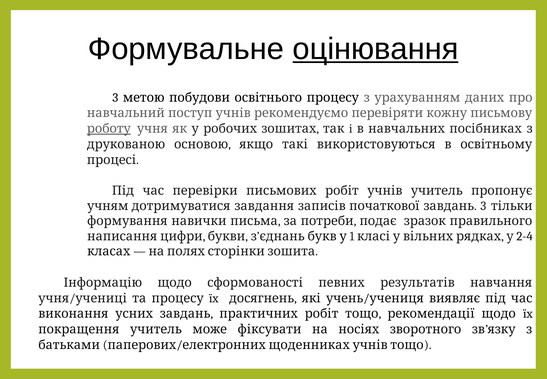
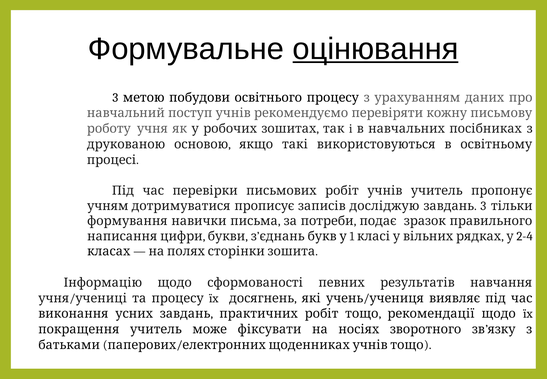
роботу underline: present -> none
завдання: завдання -> прописує
початкової: початкової -> досліджую
